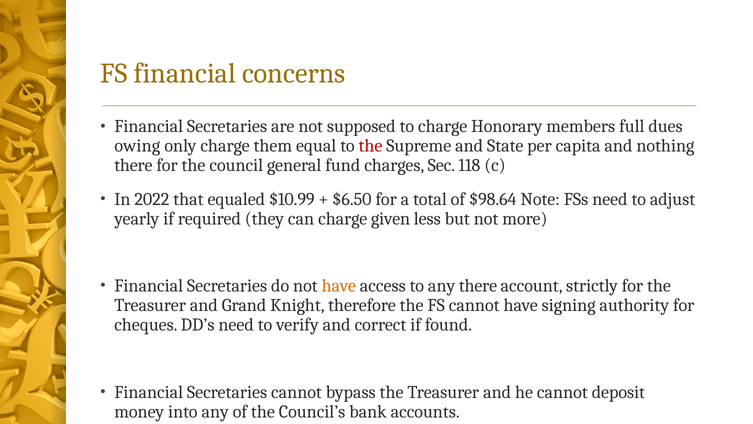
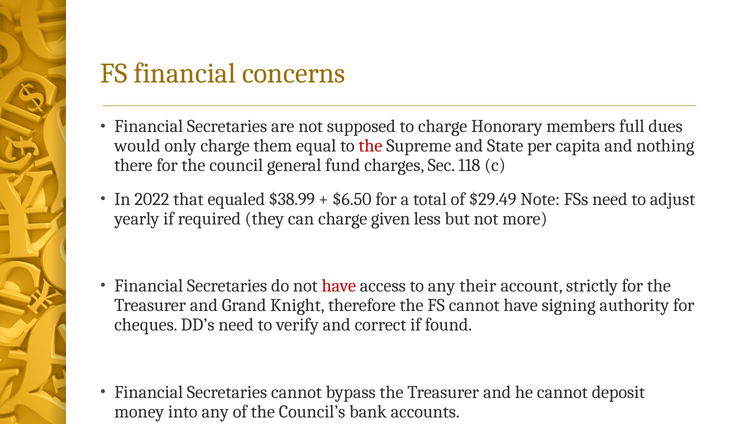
owing: owing -> would
$10.99: $10.99 -> $38.99
$98.64: $98.64 -> $29.49
have at (339, 286) colour: orange -> red
any there: there -> their
